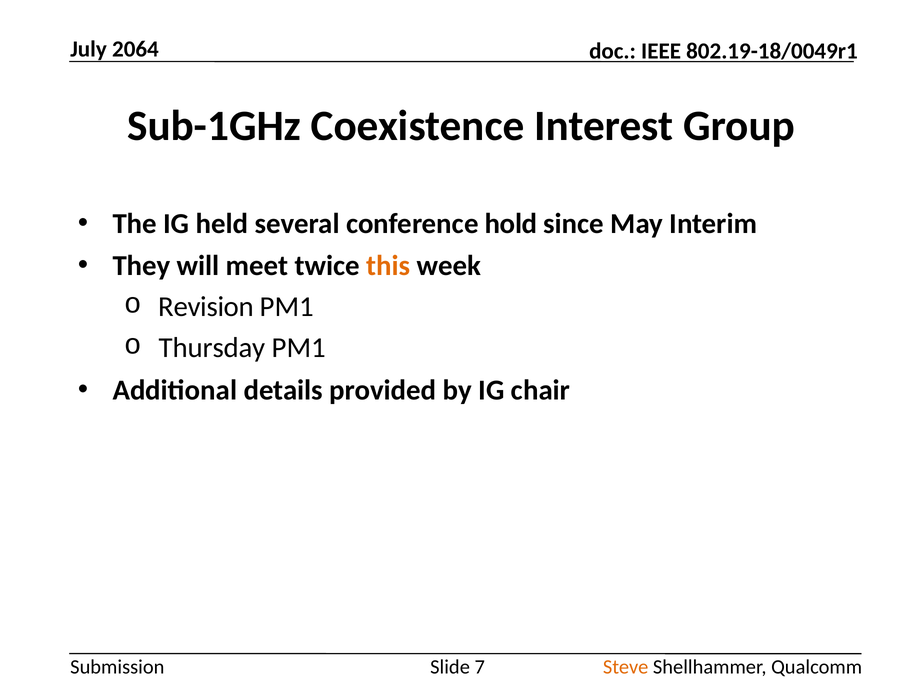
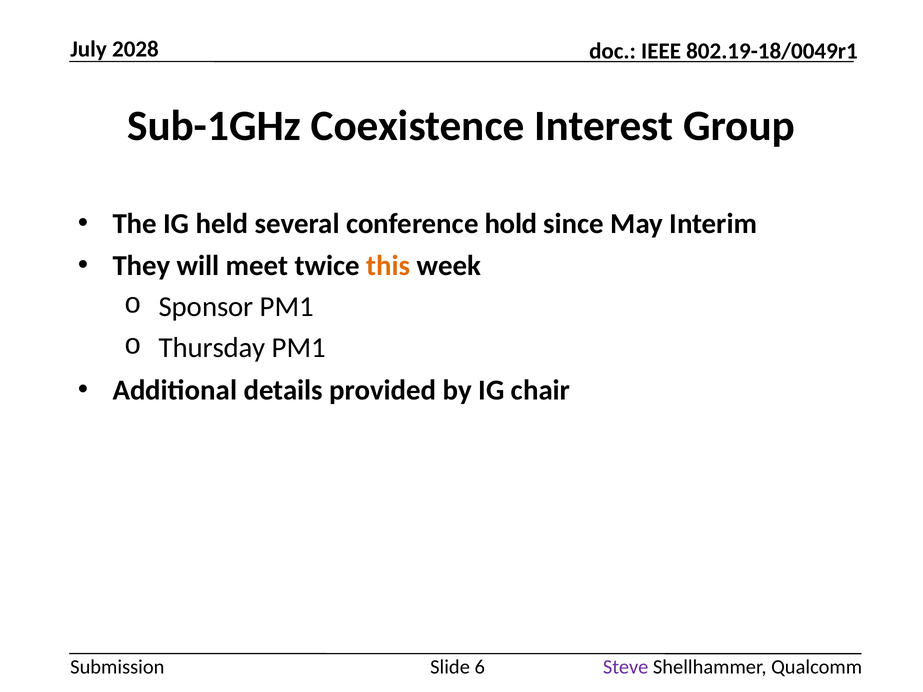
2064: 2064 -> 2028
Revision: Revision -> Sponsor
7: 7 -> 6
Steve colour: orange -> purple
